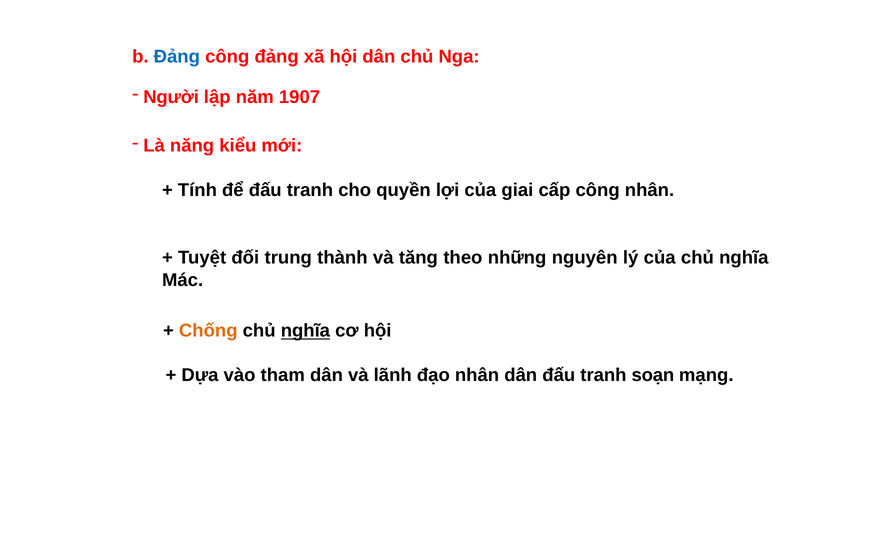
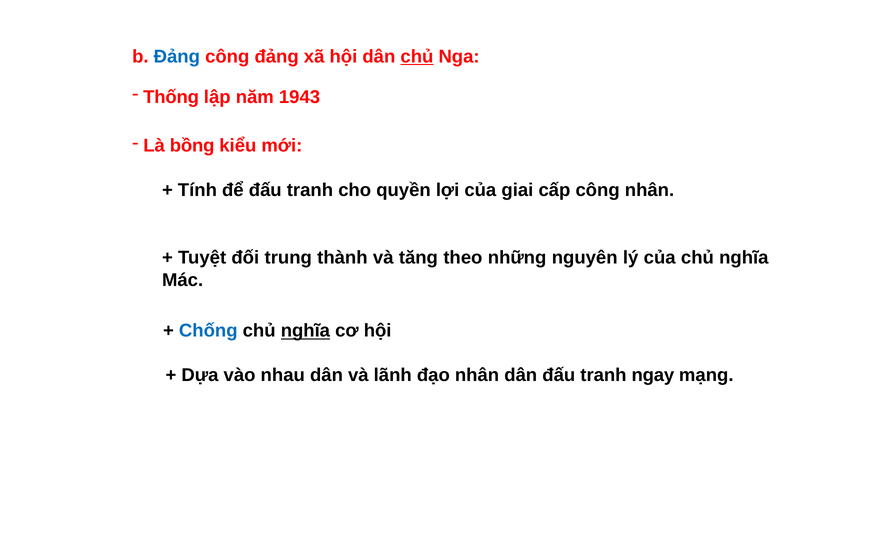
chủ at (417, 57) underline: none -> present
Người: Người -> Thống
1907: 1907 -> 1943
năng: năng -> bồng
Chống colour: orange -> blue
tham: tham -> nhau
soạn: soạn -> ngay
